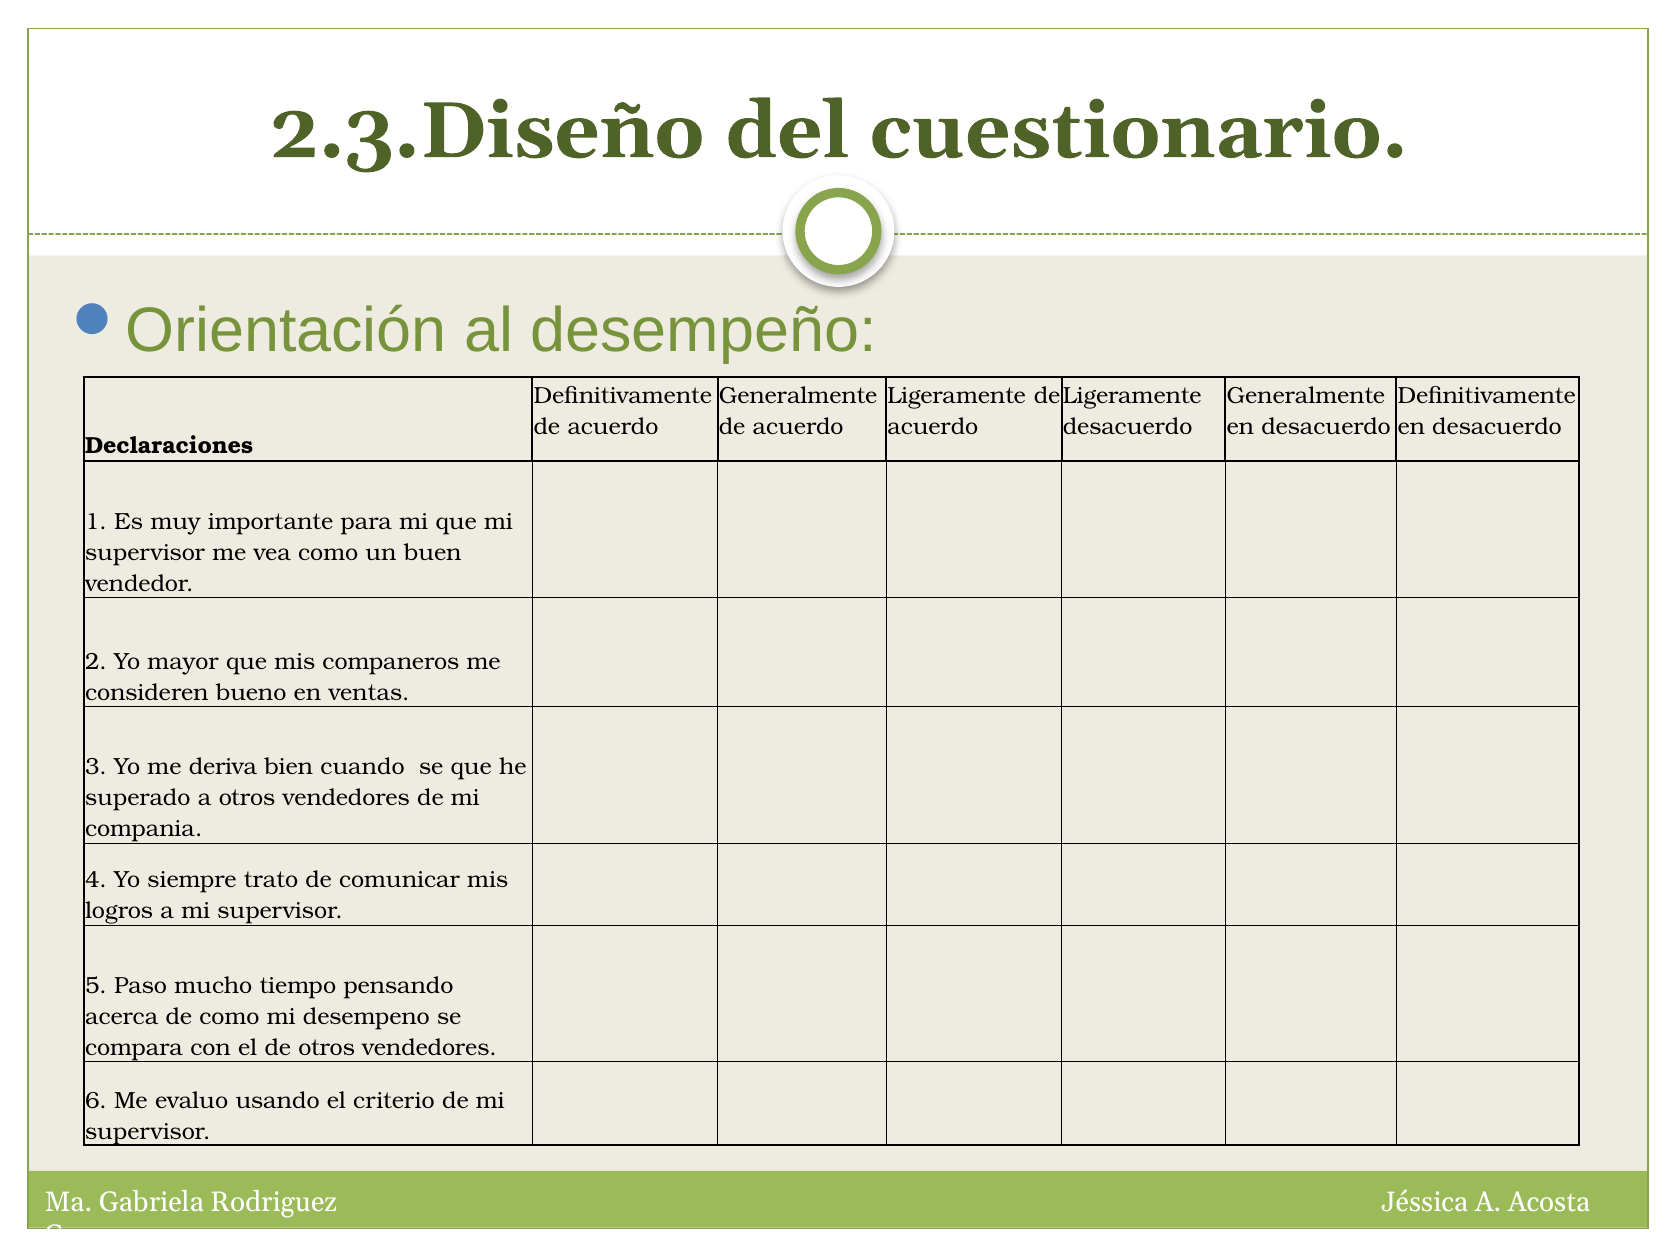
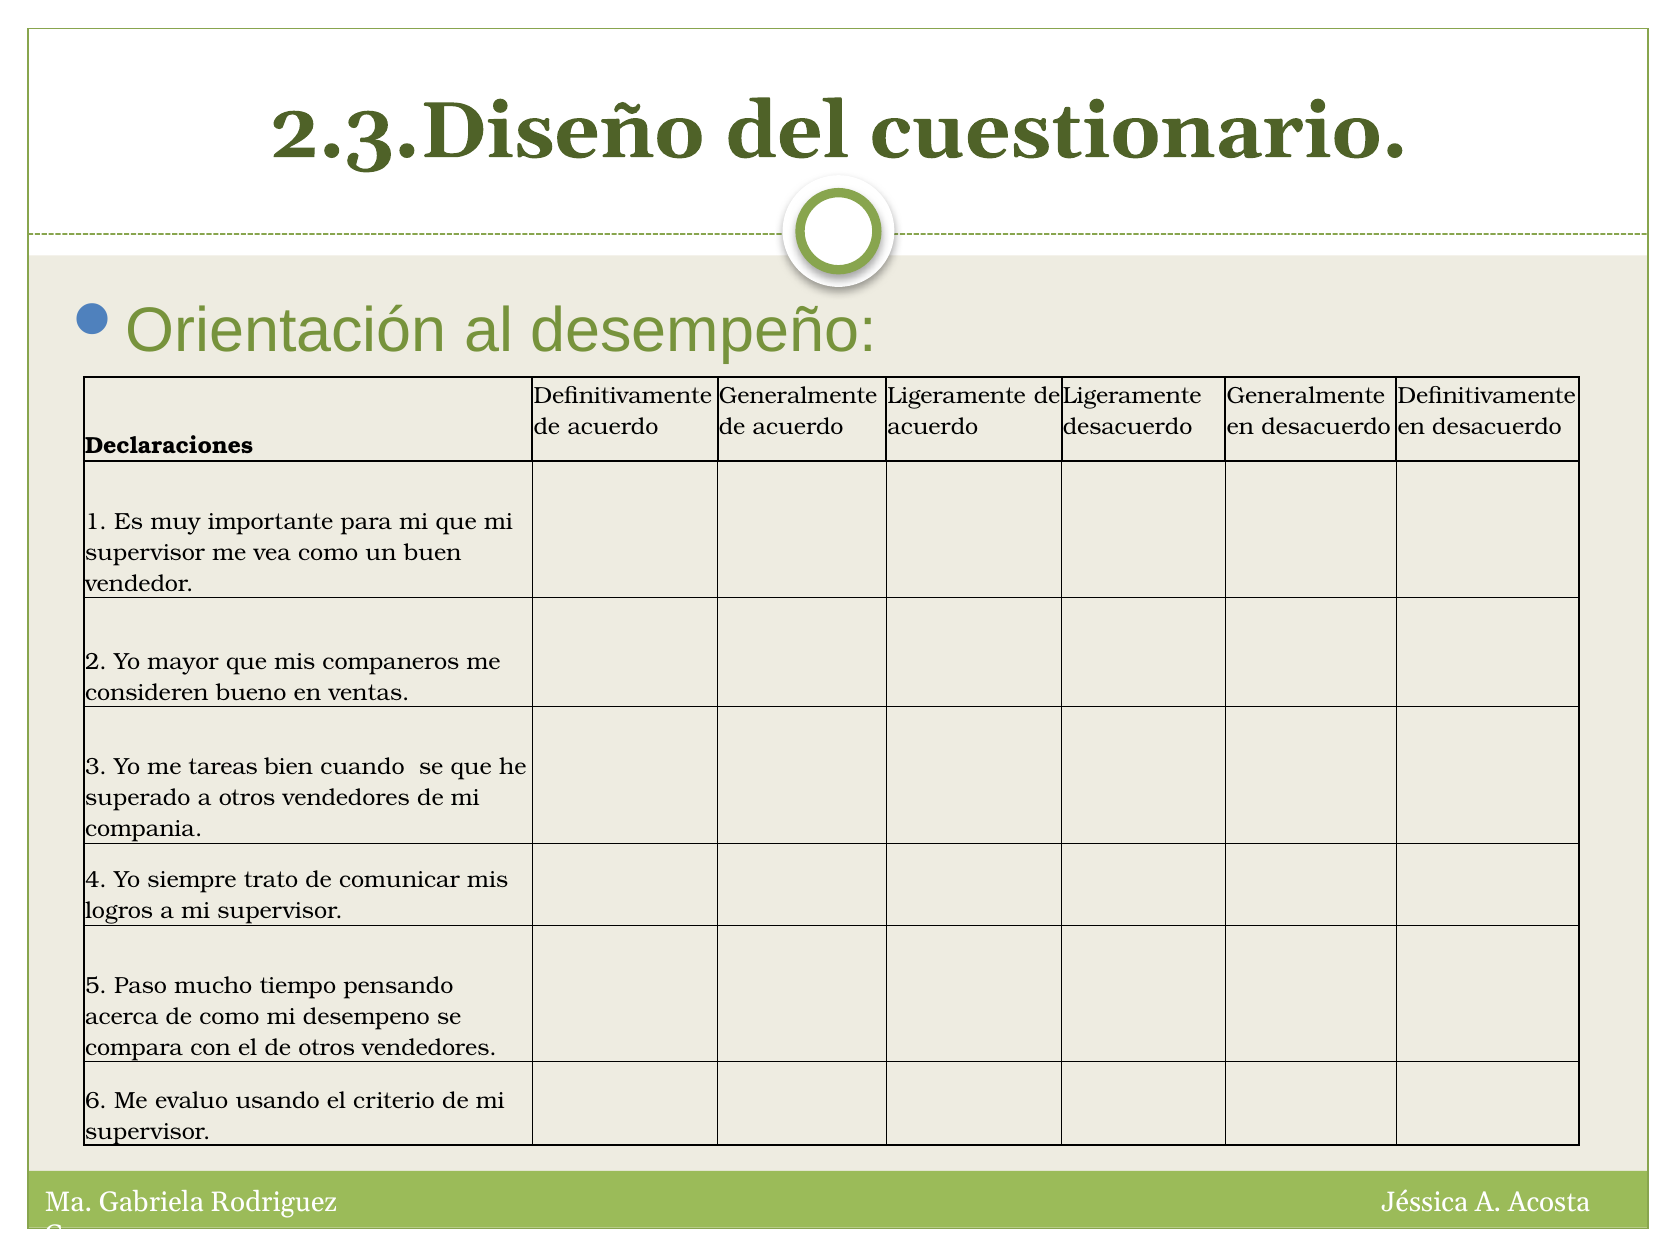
deriva: deriva -> tareas
